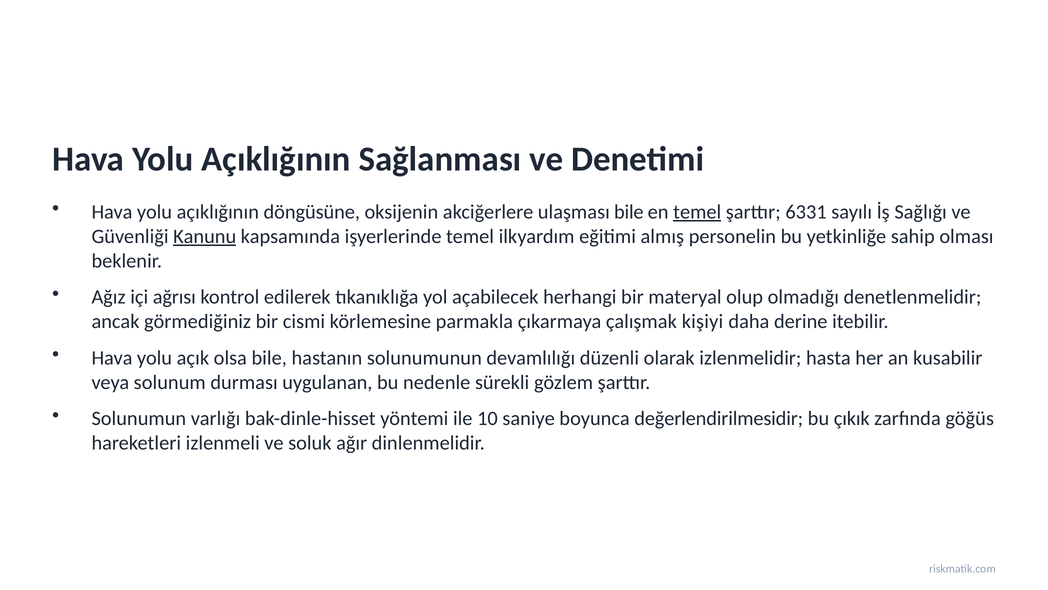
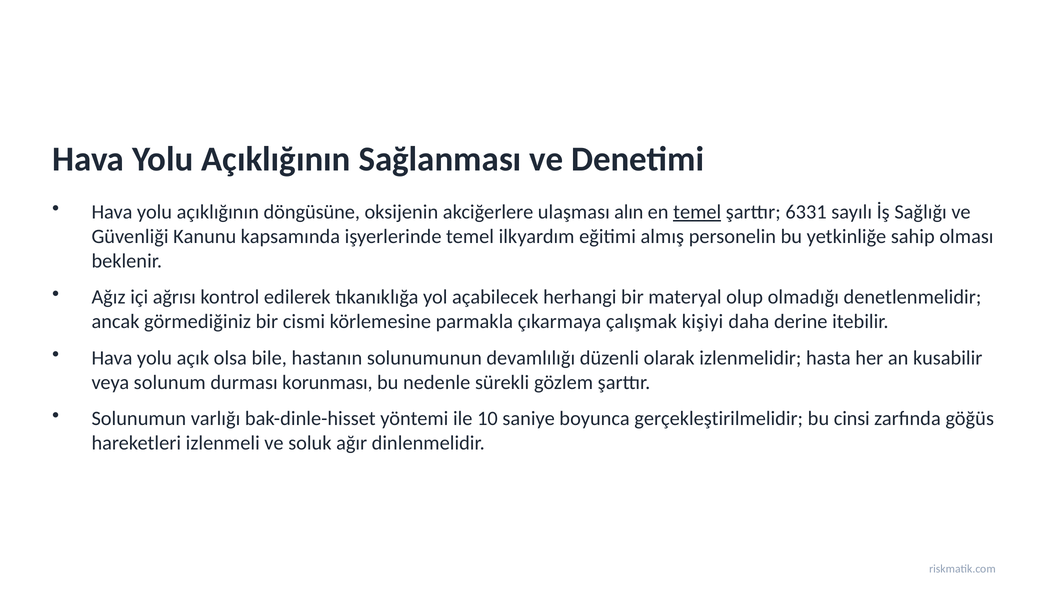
ulaşması bile: bile -> alın
Kanunu underline: present -> none
uygulanan: uygulanan -> korunması
değerlendirilmesidir: değerlendirilmesidir -> gerçekleştirilmelidir
çıkık: çıkık -> cinsi
